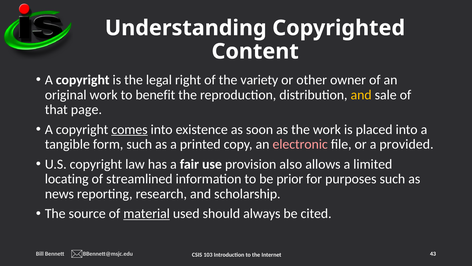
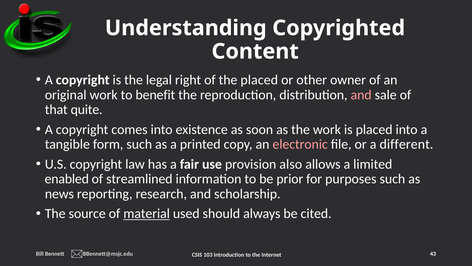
the variety: variety -> placed
and at (361, 95) colour: yellow -> pink
page: page -> quite
comes underline: present -> none
provided: provided -> different
locating: locating -> enabled
